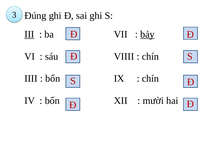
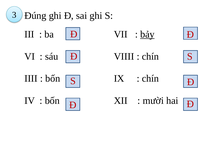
III underline: present -> none
